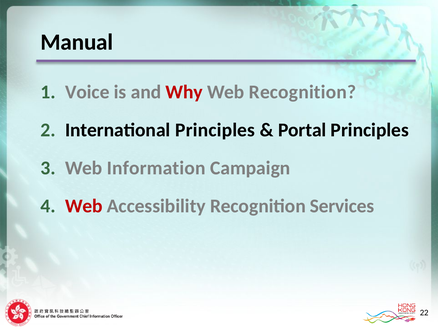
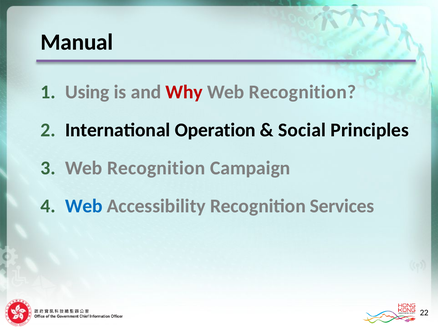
Voice: Voice -> Using
International Principles: Principles -> Operation
Portal: Portal -> Social
Information at (156, 168): Information -> Recognition
Web at (84, 206) colour: red -> blue
